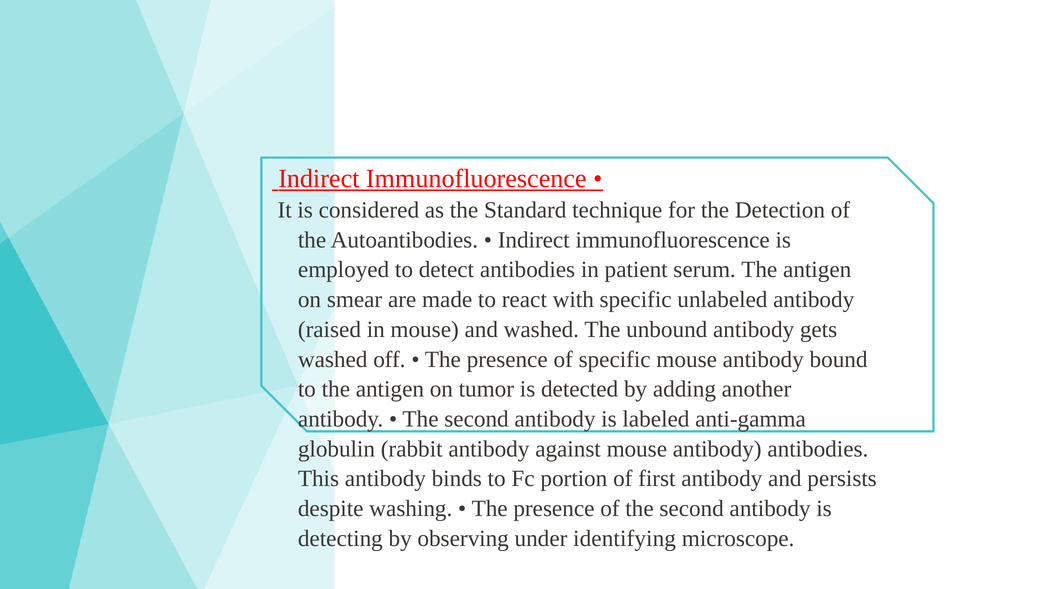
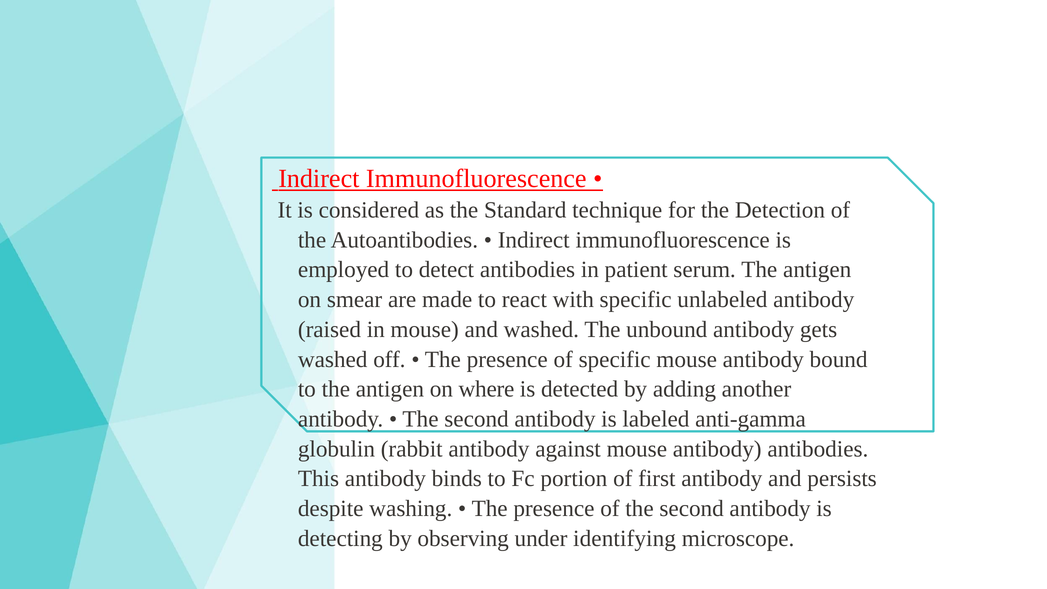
tumor: tumor -> where
